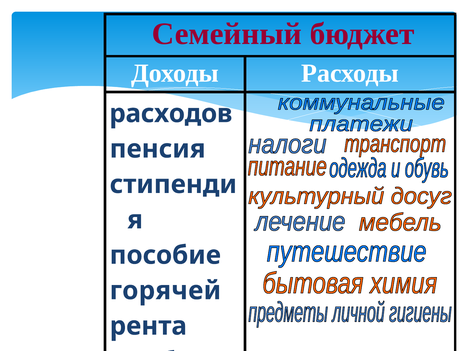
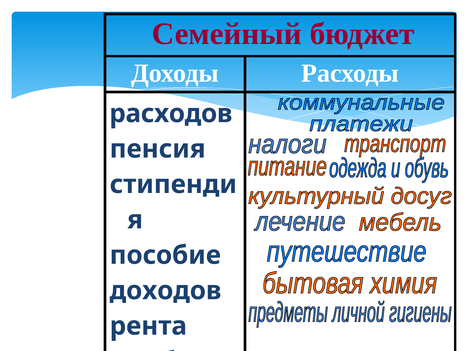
горячей: горячей -> доходов
